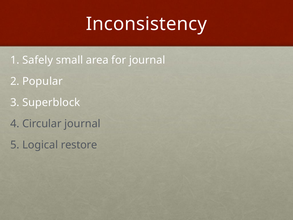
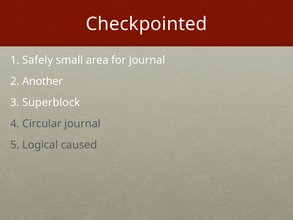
Inconsistency: Inconsistency -> Checkpointed
Popular: Popular -> Another
restore: restore -> caused
